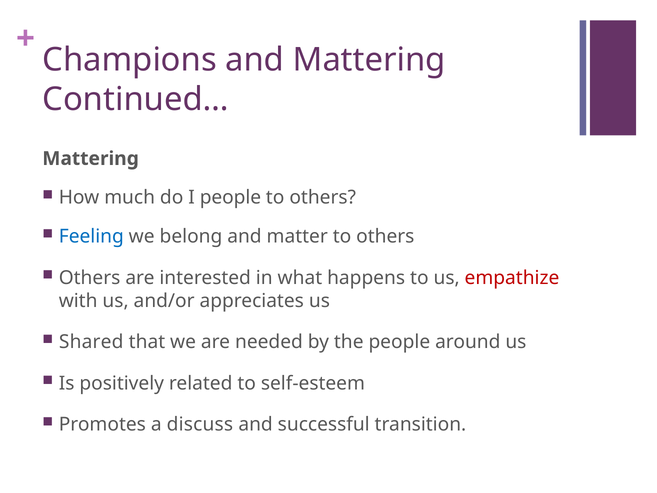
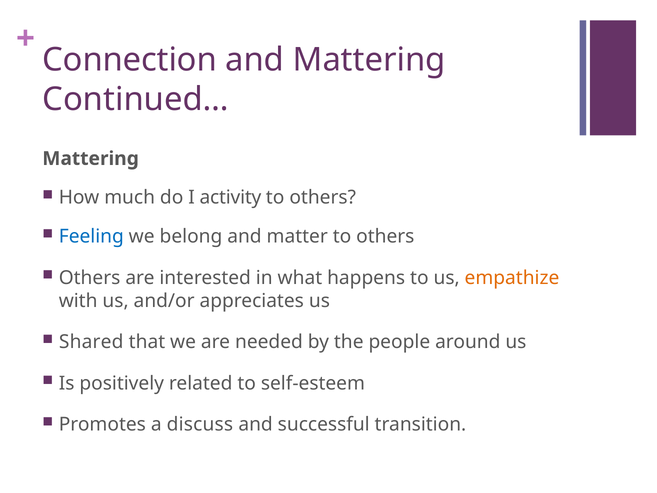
Champions: Champions -> Connection
I people: people -> activity
empathize colour: red -> orange
